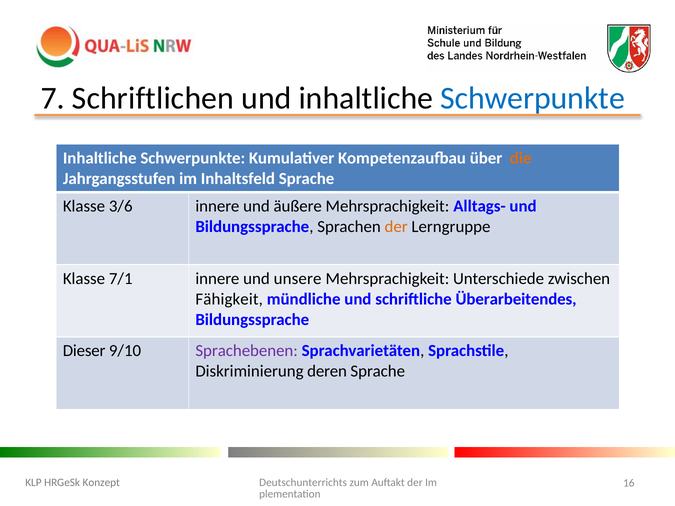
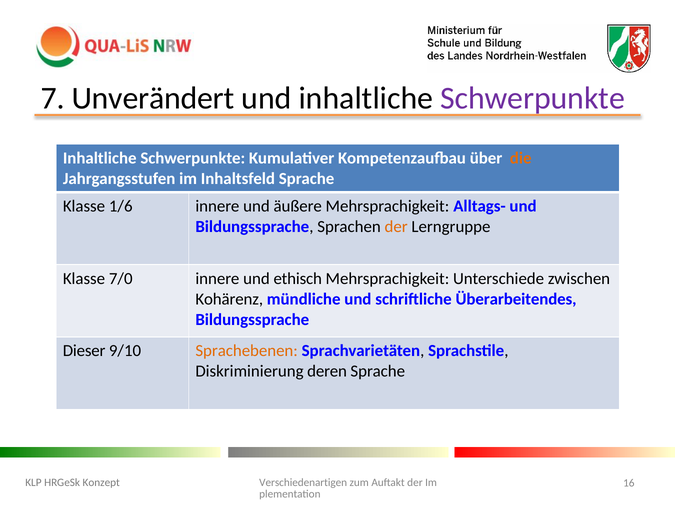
Schriftlichen: Schriftlichen -> Unverändert
Schwerpunkte at (533, 99) colour: blue -> purple
3/6: 3/6 -> 1/6
7/1: 7/1 -> 7/0
unsere: unsere -> ethisch
Fähigkeit: Fähigkeit -> Kohärenz
Sprachebenen colour: purple -> orange
Deutschunterrichts: Deutschunterrichts -> Verschiedenartigen
